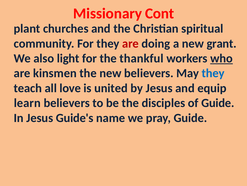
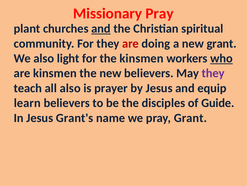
Missionary Cont: Cont -> Pray
and at (101, 29) underline: none -> present
the thankful: thankful -> kinsmen
they at (213, 73) colour: blue -> purple
all love: love -> also
united: united -> prayer
Guide's: Guide's -> Grant's
pray Guide: Guide -> Grant
